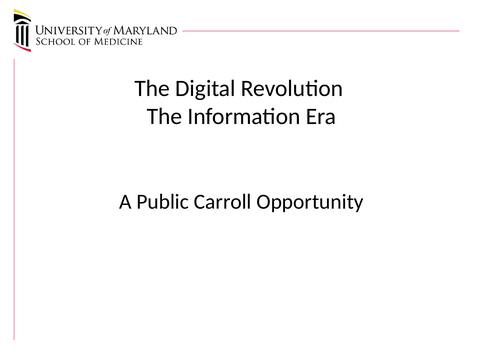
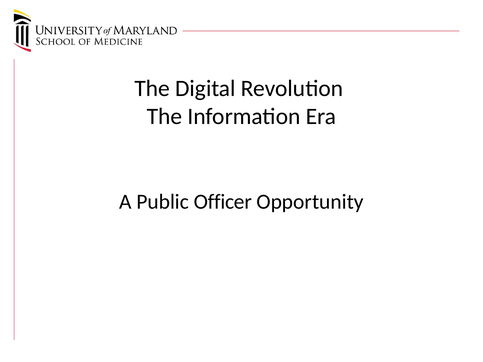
Carroll: Carroll -> Officer
